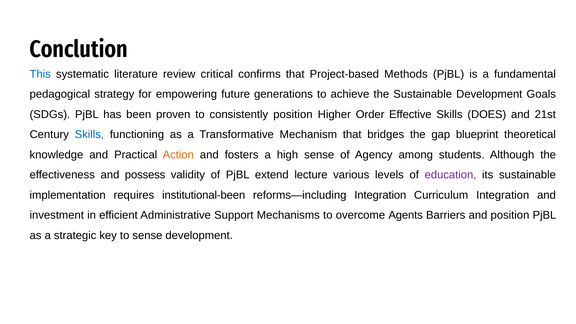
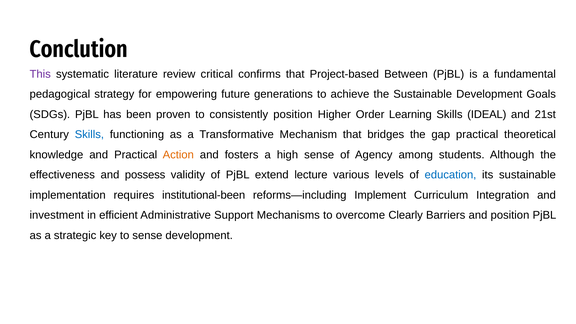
This colour: blue -> purple
Methods: Methods -> Between
Effective: Effective -> Learning
DOES: DOES -> IDEAL
gap blueprint: blueprint -> practical
education colour: purple -> blue
reforms—including Integration: Integration -> Implement
Agents: Agents -> Clearly
